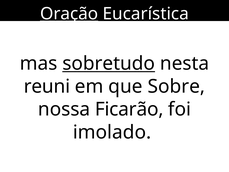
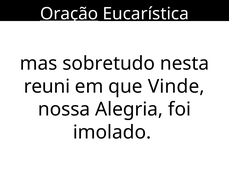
sobretudo underline: present -> none
Sobre: Sobre -> Vinde
Ficarão: Ficarão -> Alegria
